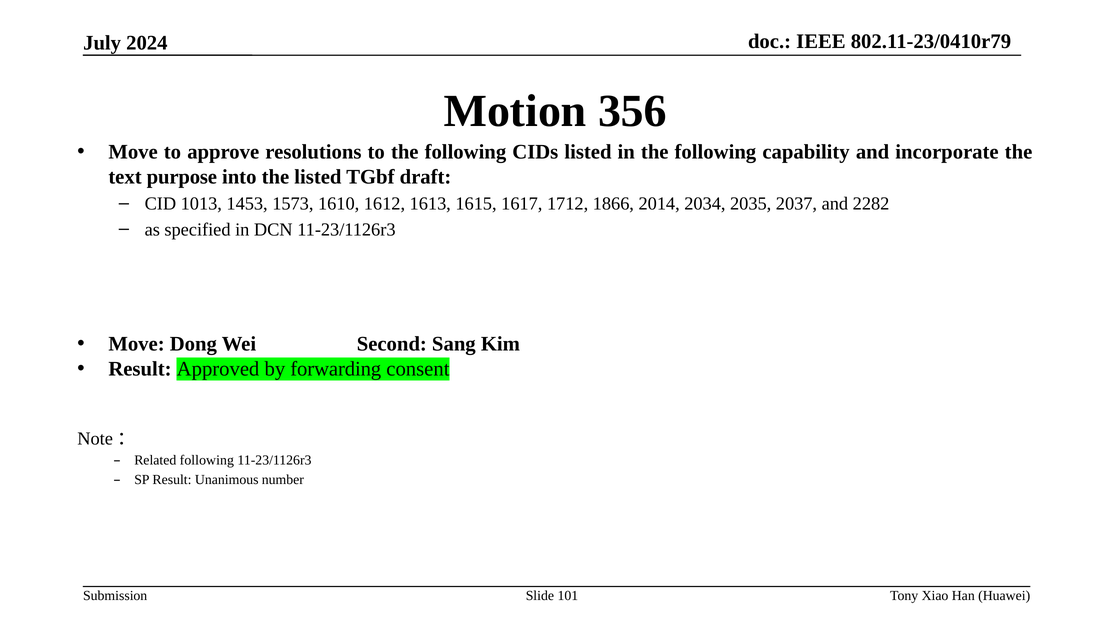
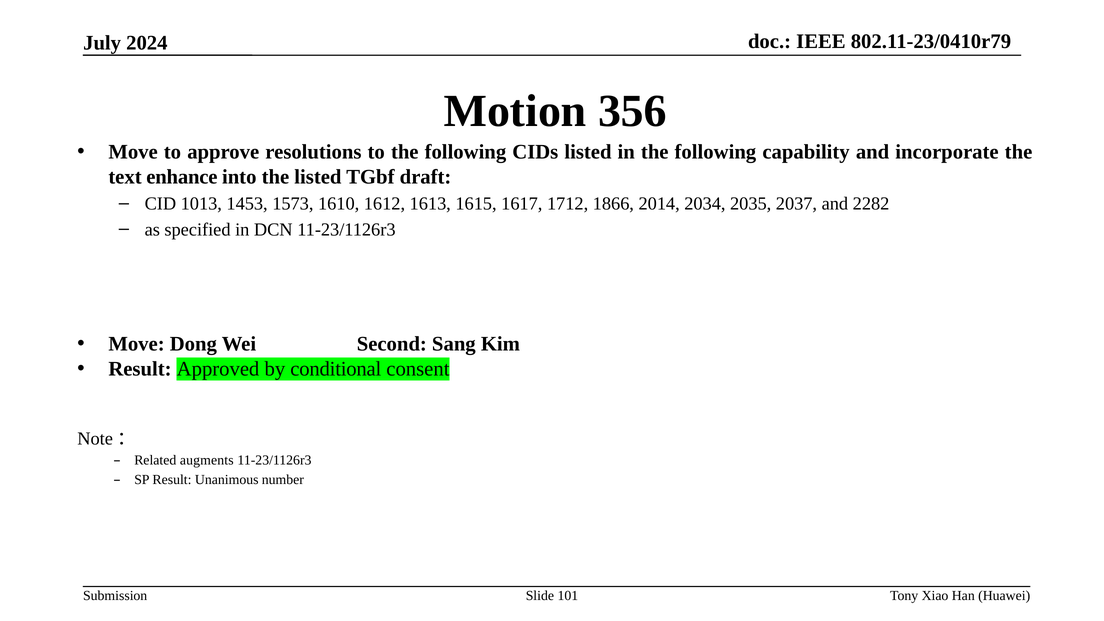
purpose: purpose -> enhance
forwarding: forwarding -> conditional
Related following: following -> augments
